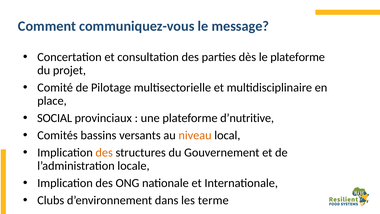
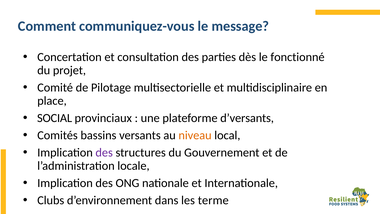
le plateforme: plateforme -> fonctionné
d’nutritive: d’nutritive -> d’versants
des at (104, 152) colour: orange -> purple
